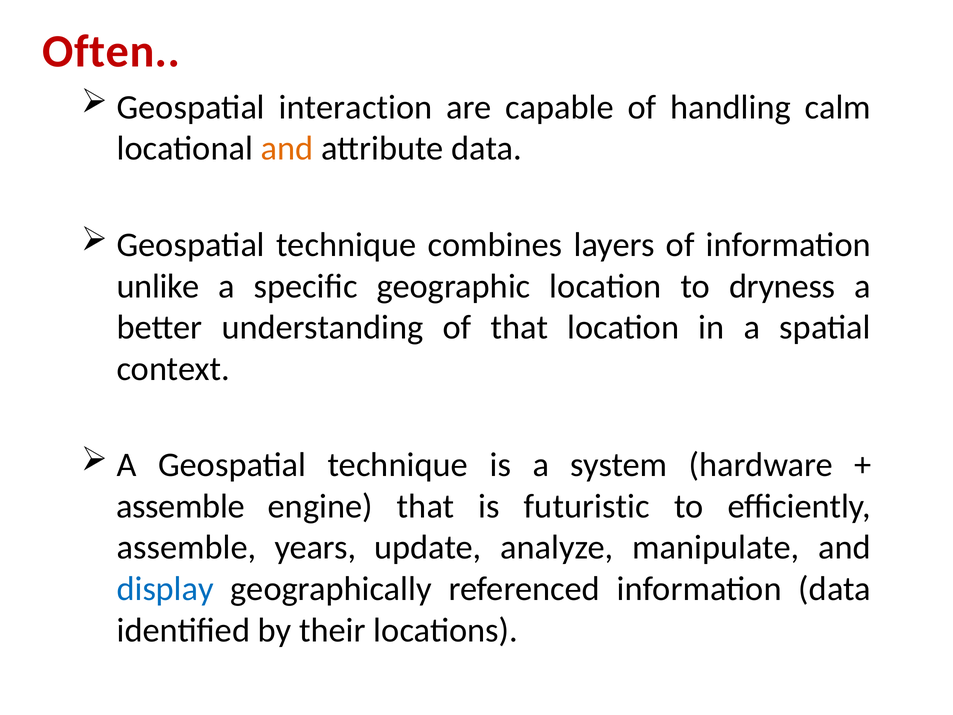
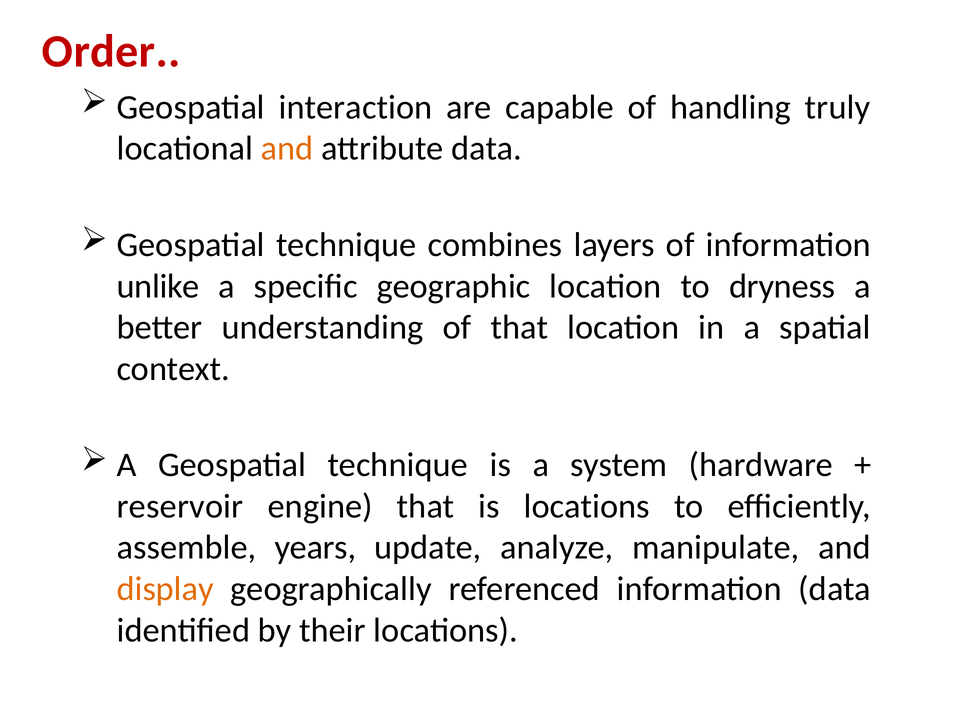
Often: Often -> Order
calm: calm -> truly
assemble at (180, 506): assemble -> reservoir
is futuristic: futuristic -> locations
display colour: blue -> orange
